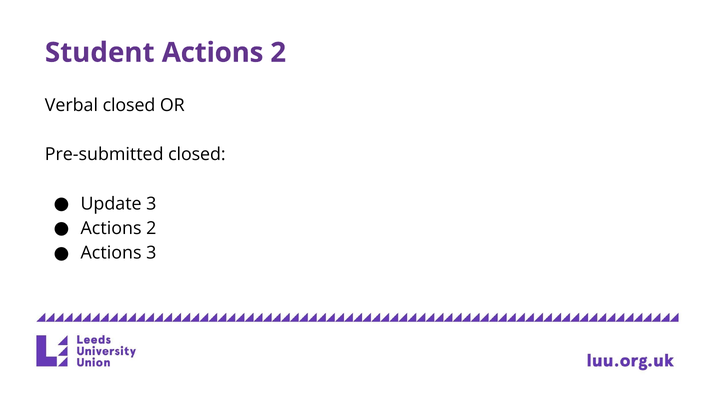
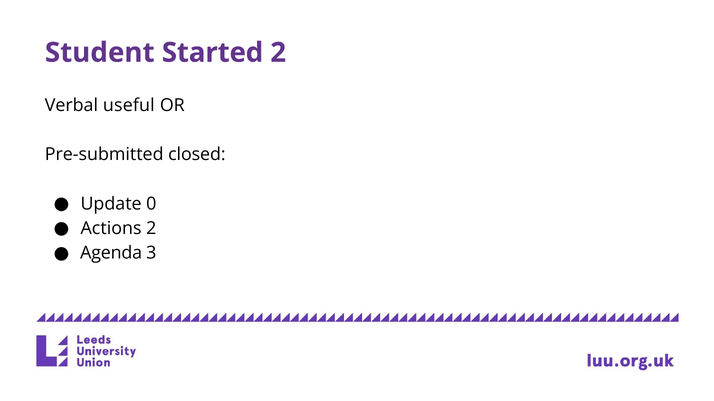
Student Actions: Actions -> Started
Verbal closed: closed -> useful
Update 3: 3 -> 0
Actions at (111, 253): Actions -> Agenda
